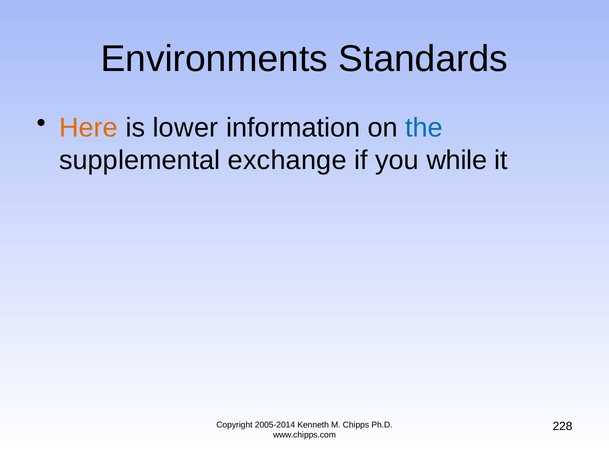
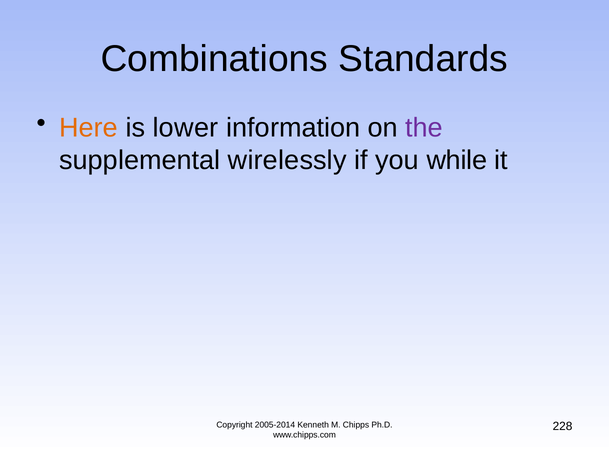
Environments: Environments -> Combinations
the colour: blue -> purple
exchange: exchange -> wirelessly
